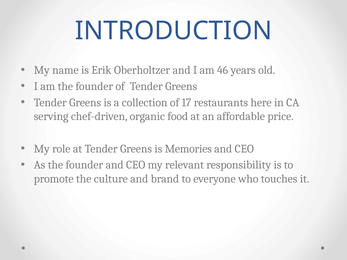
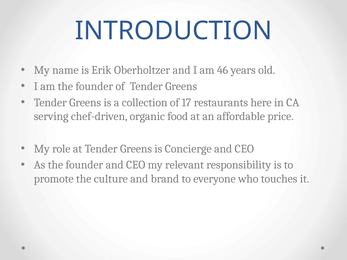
Memories: Memories -> Concierge
